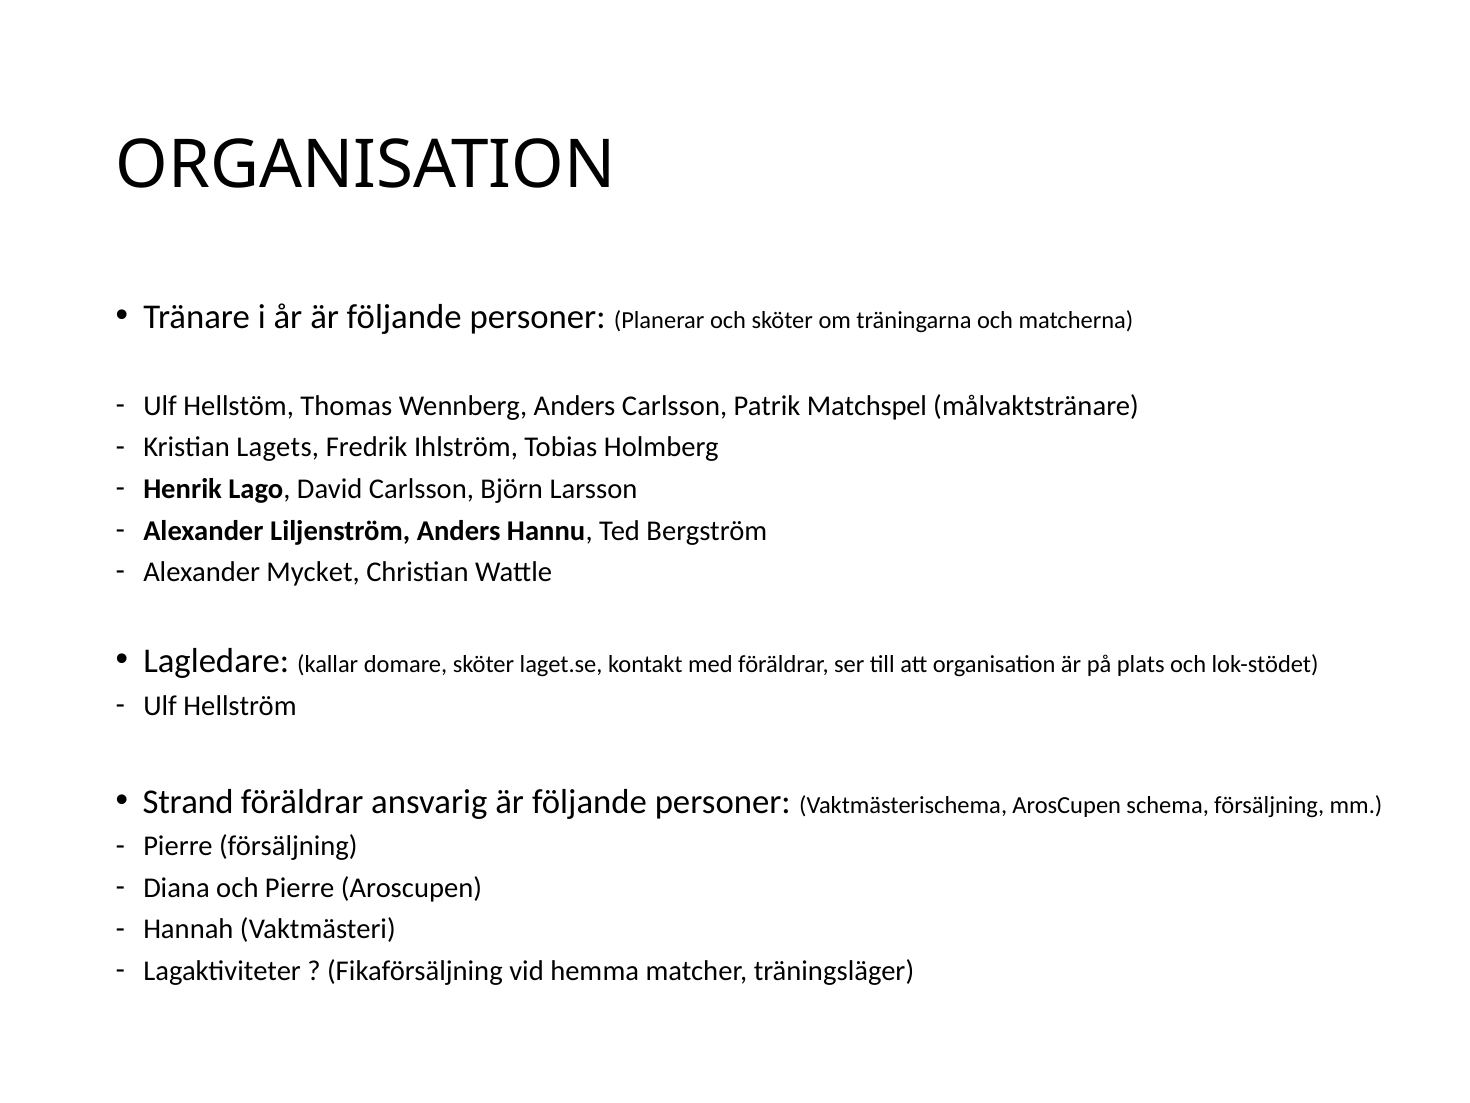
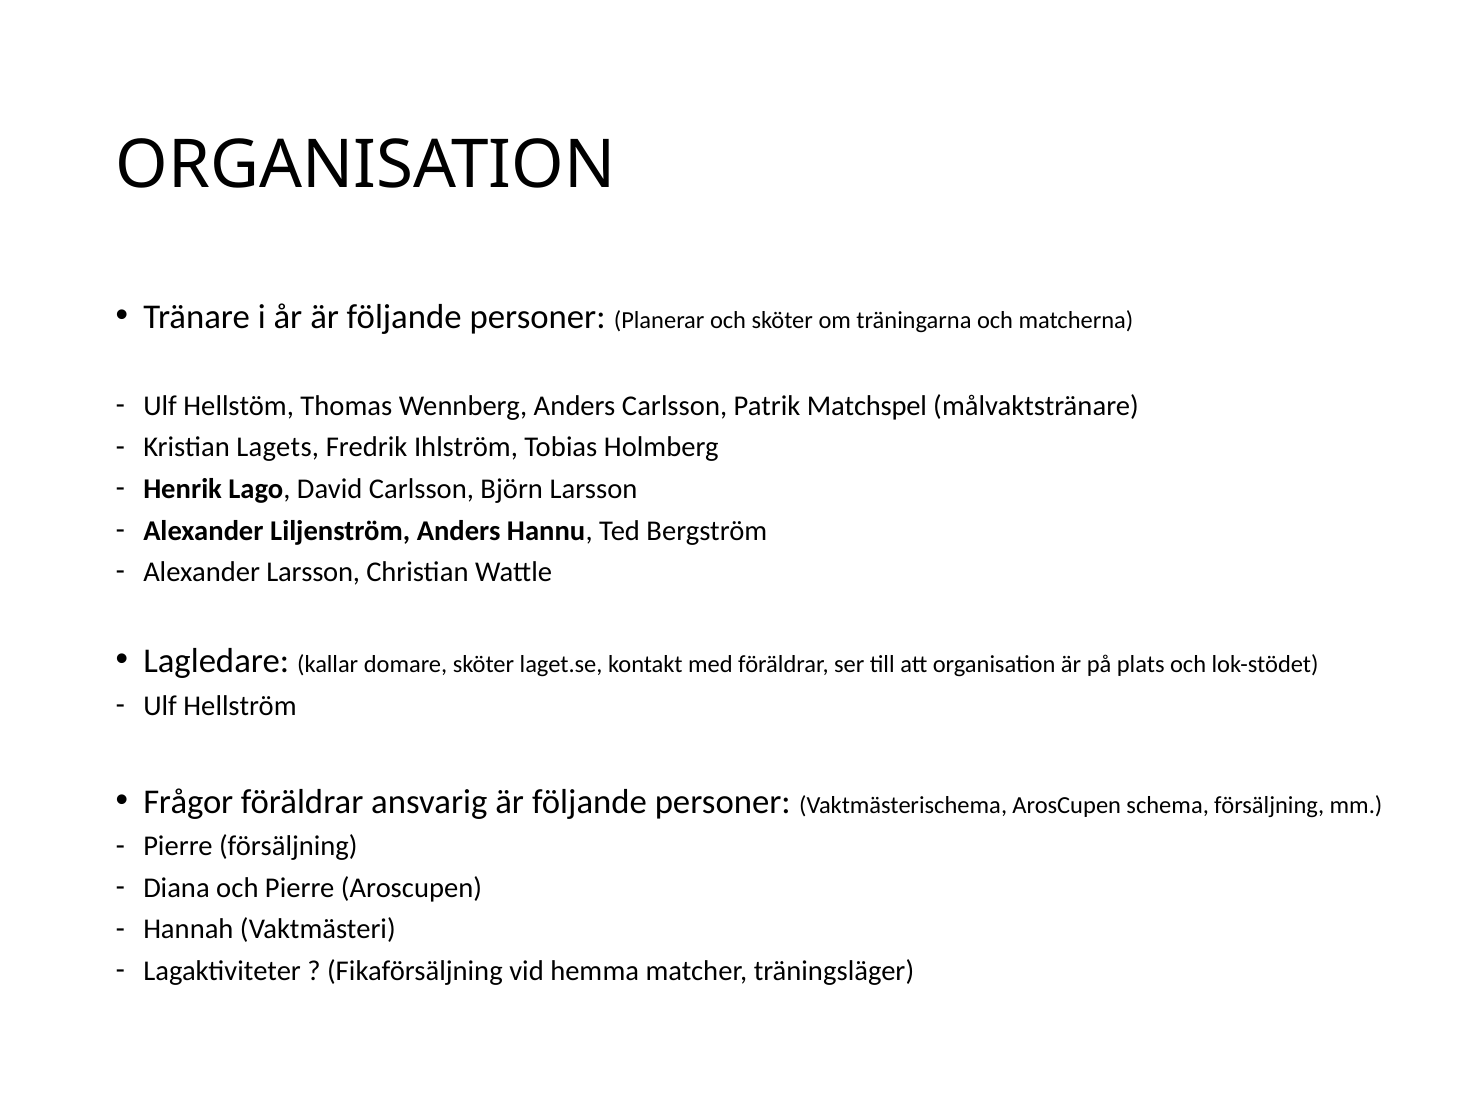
Alexander Mycket: Mycket -> Larsson
Strand: Strand -> Frågor
